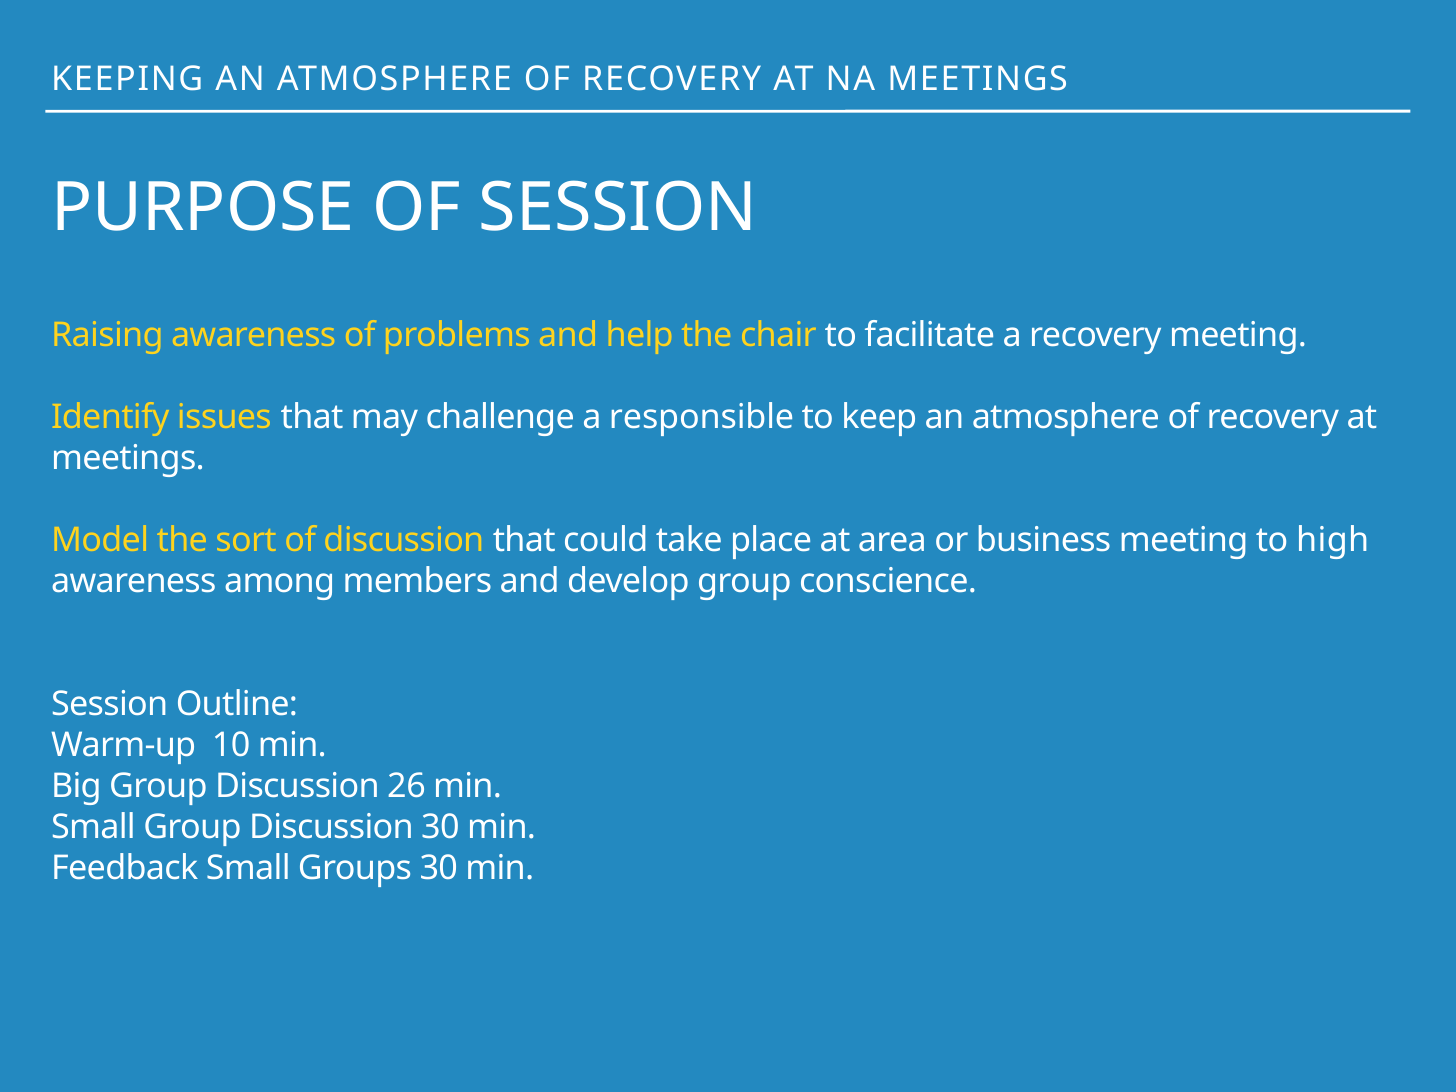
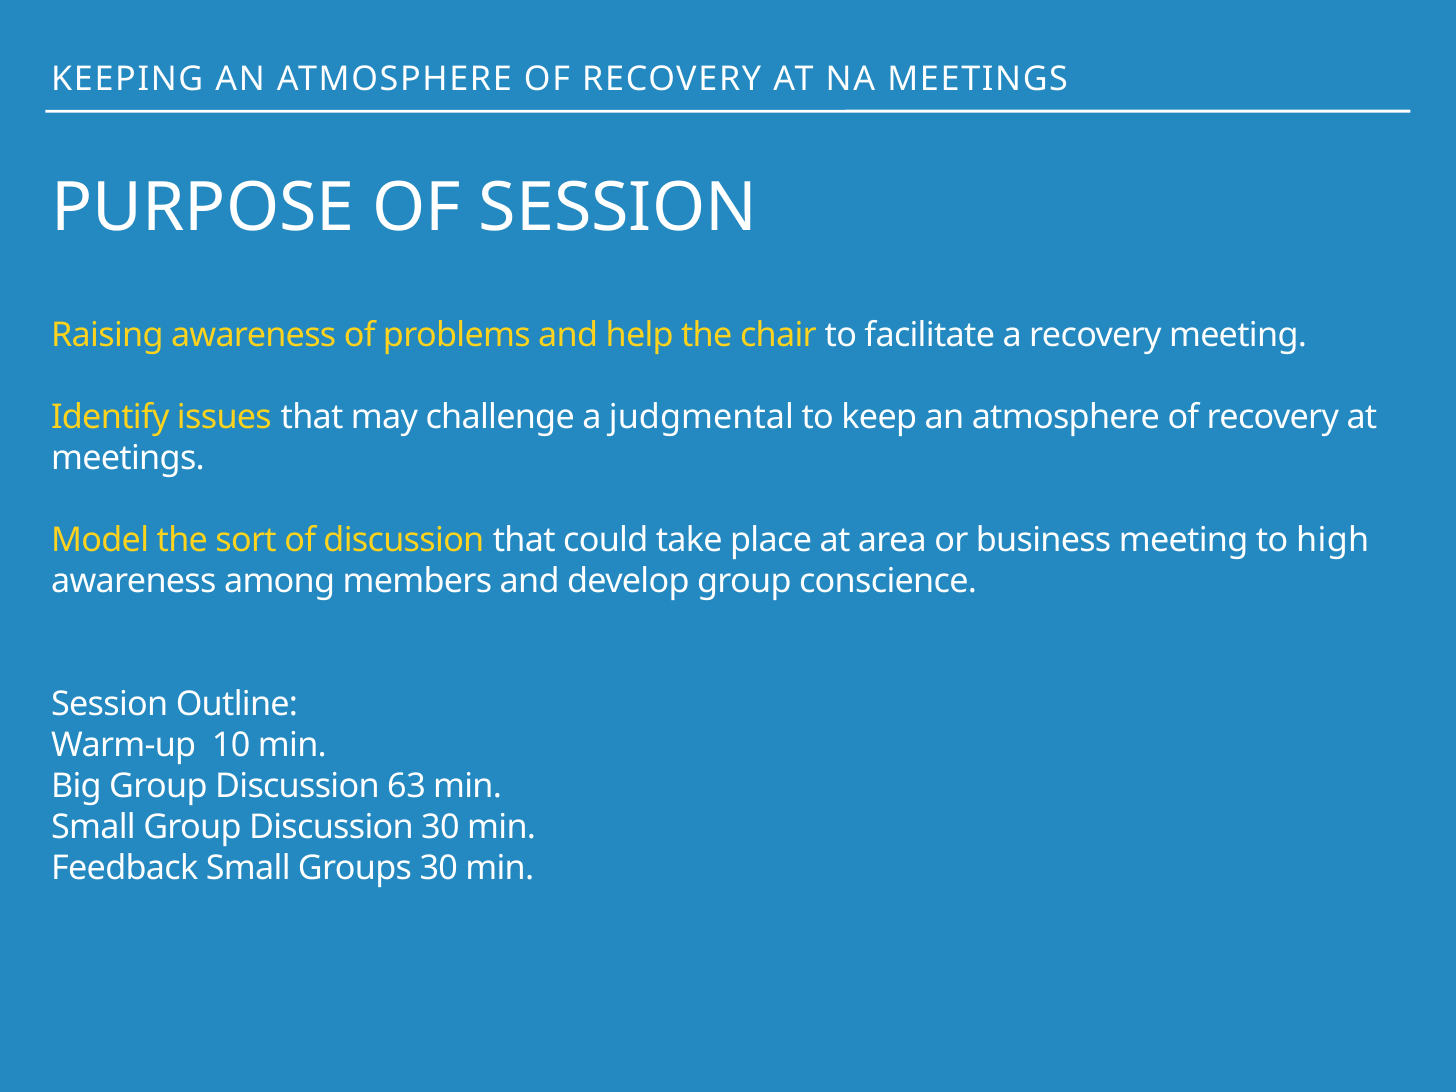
responsible: responsible -> judgmental
26: 26 -> 63
